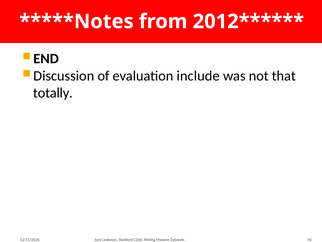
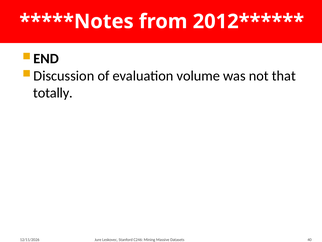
include: include -> volume
